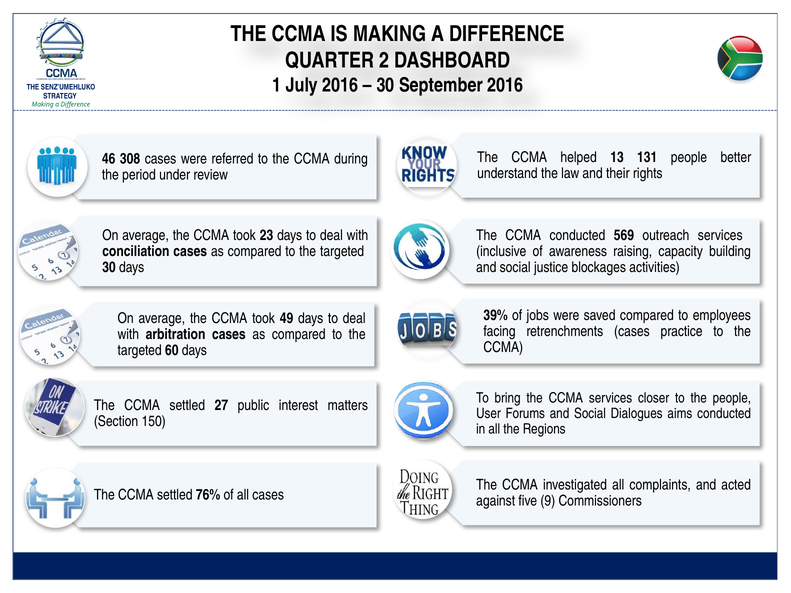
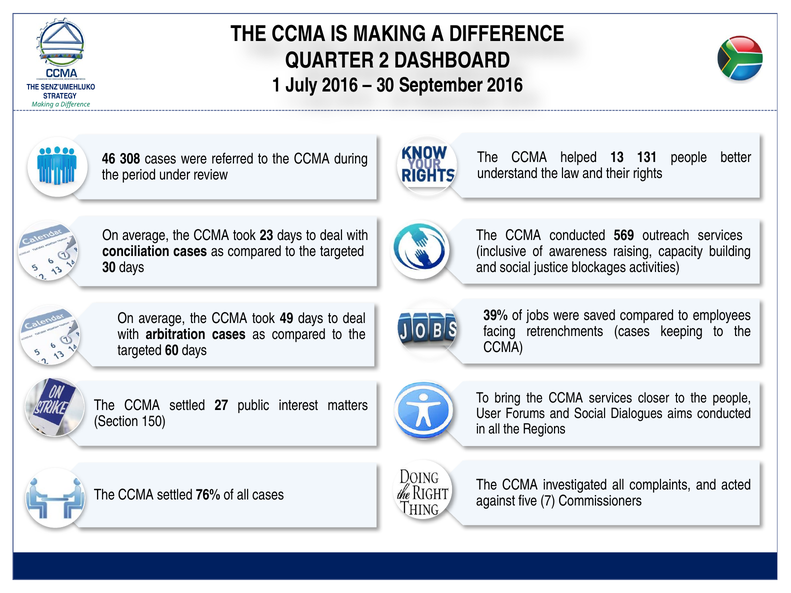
practice: practice -> keeping
9: 9 -> 7
